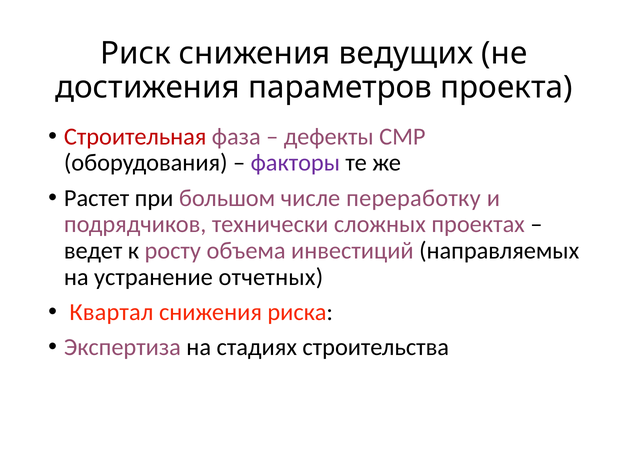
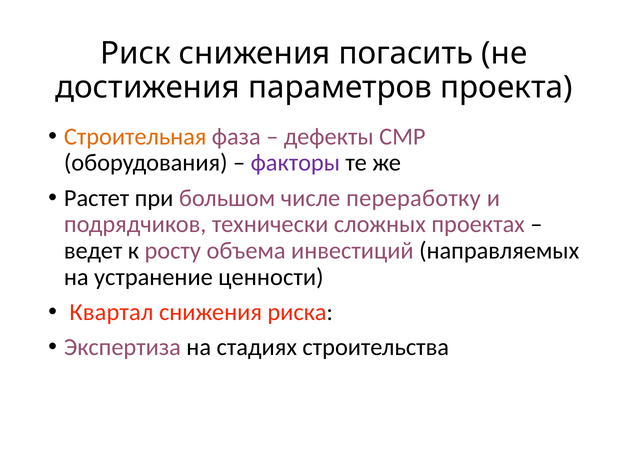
ведущих: ведущих -> погасить
Строительная colour: red -> orange
отчетных: отчетных -> ценности
